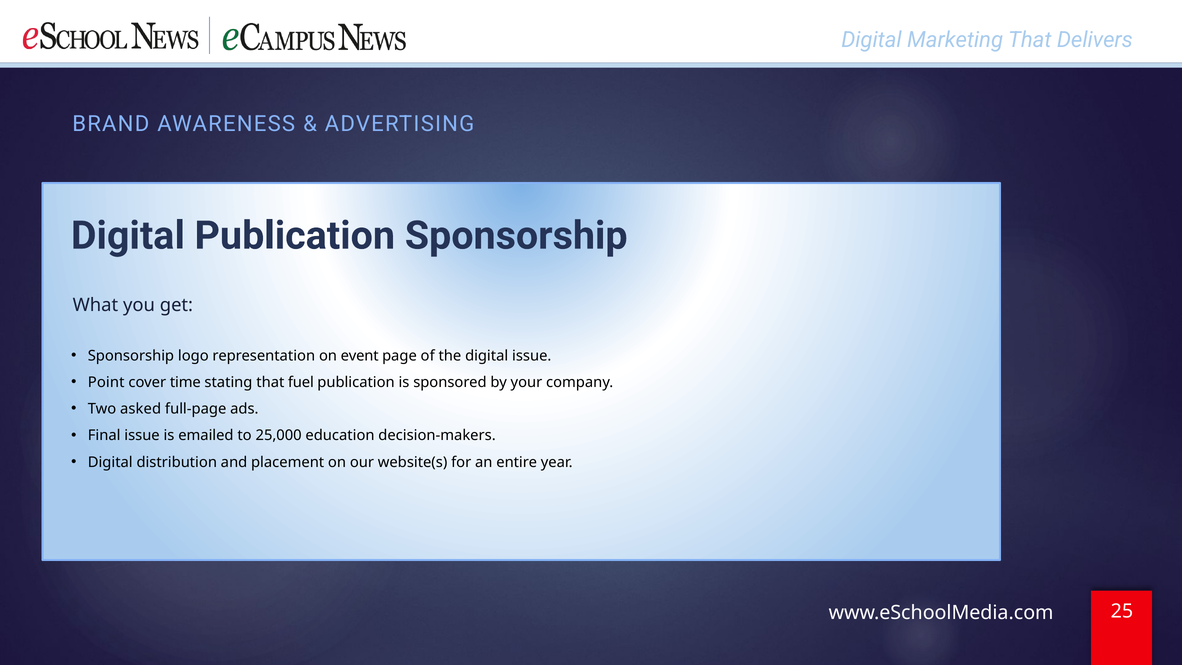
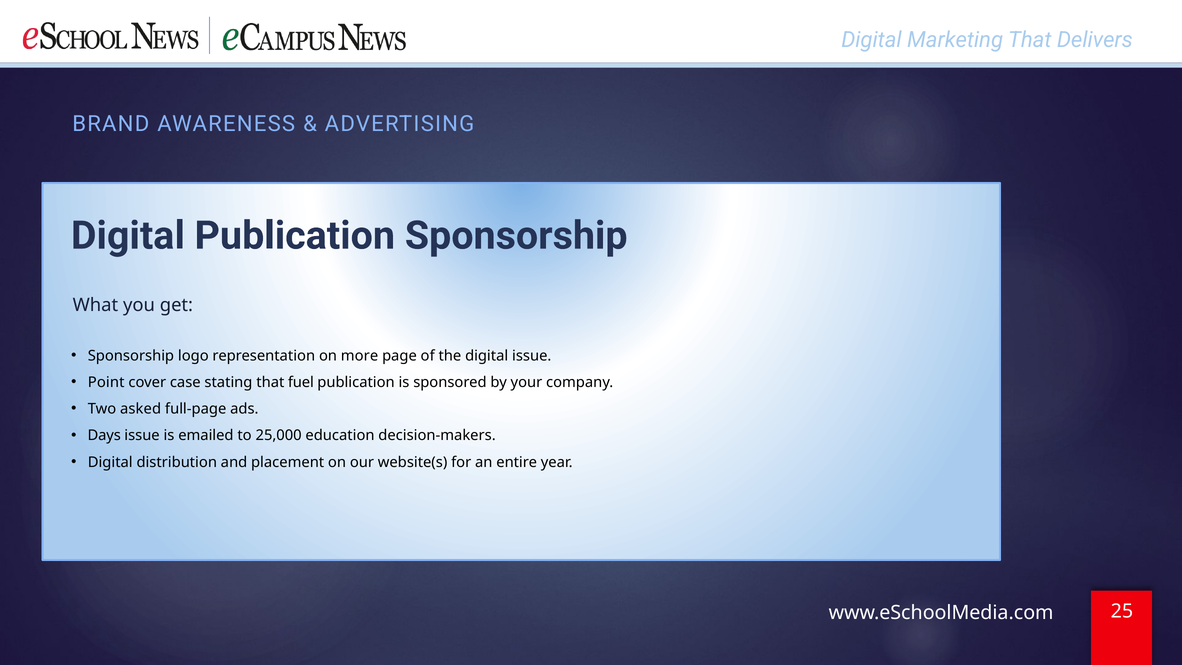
event: event -> more
time: time -> case
Final: Final -> Days
